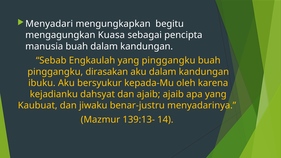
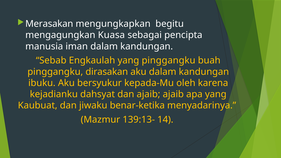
Menyadari: Menyadari -> Merasakan
manusia buah: buah -> iman
benar-justru: benar-justru -> benar-ketika
